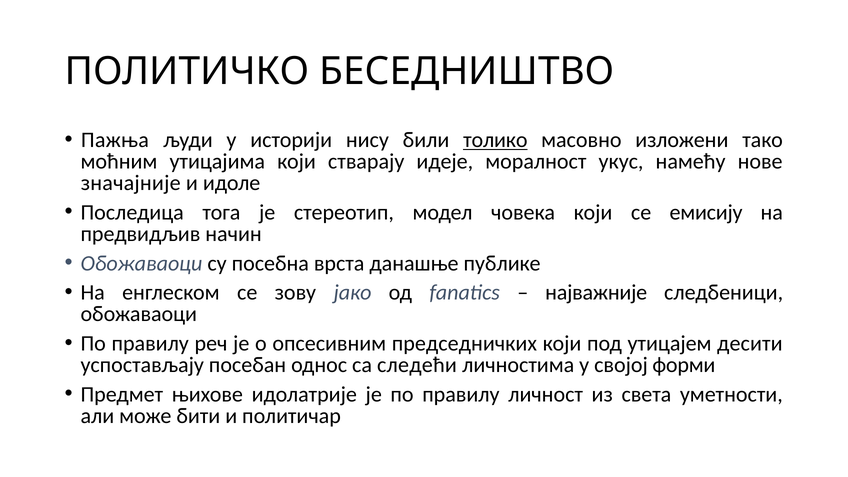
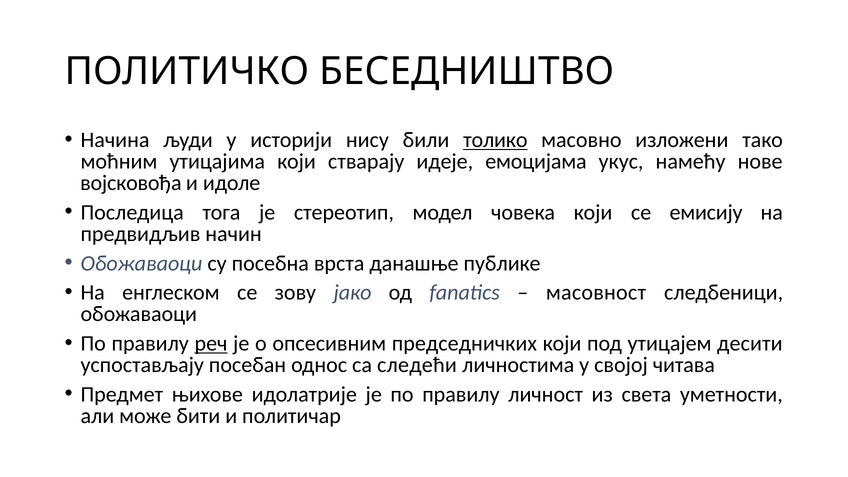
Пажња: Пажња -> Начина
моралност: моралност -> емоцијама
значајније: значајније -> војсковођа
најважније: најважније -> масовност
реч underline: none -> present
форми: форми -> читава
